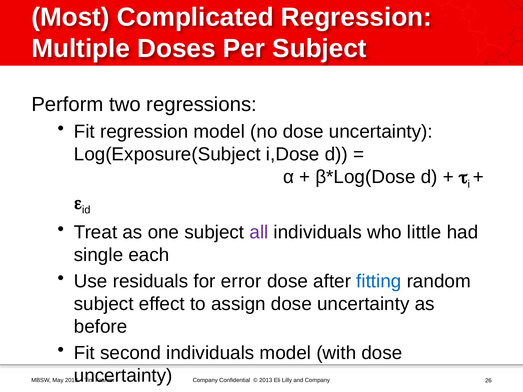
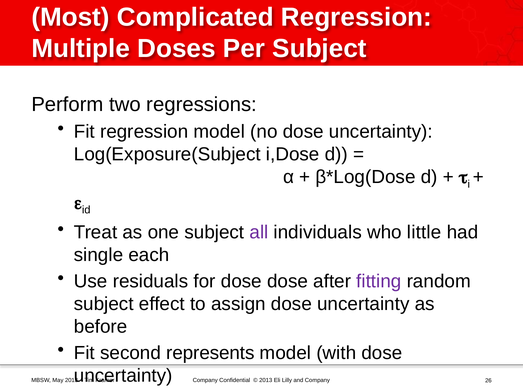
for error: error -> dose
fitting colour: blue -> purple
second individuals: individuals -> represents
